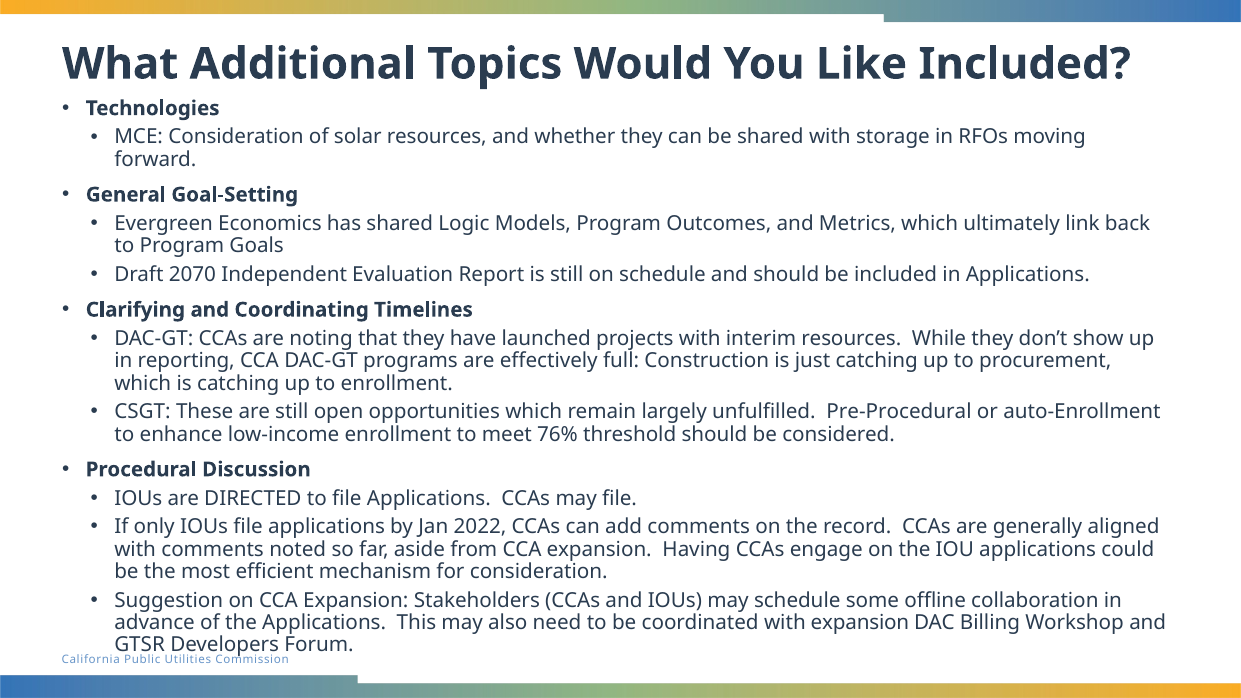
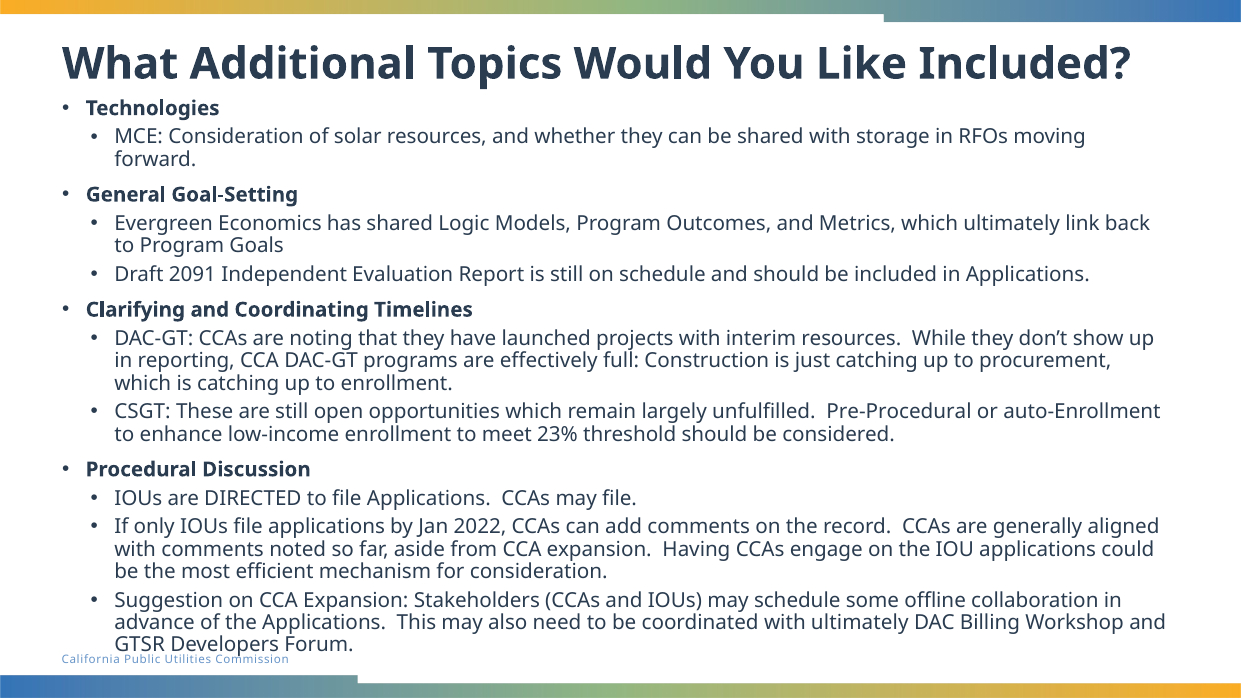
2070: 2070 -> 2091
76%: 76% -> 23%
with expansion: expansion -> ultimately
